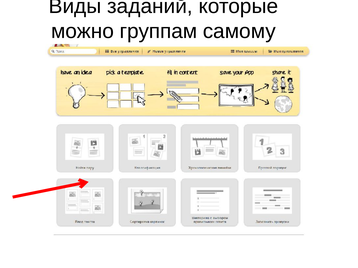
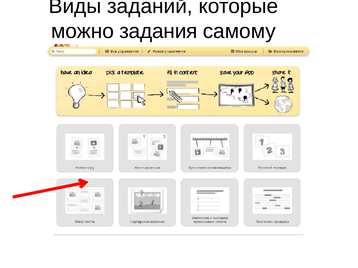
группам: группам -> задания
